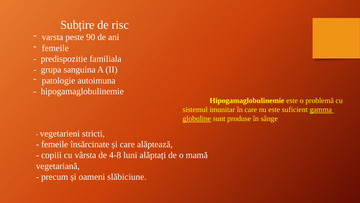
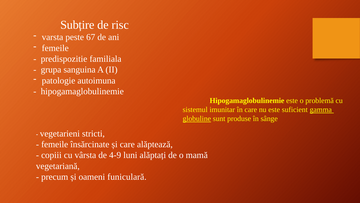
90: 90 -> 67
4-8: 4-8 -> 4-9
slăbiciune: slăbiciune -> funiculară
